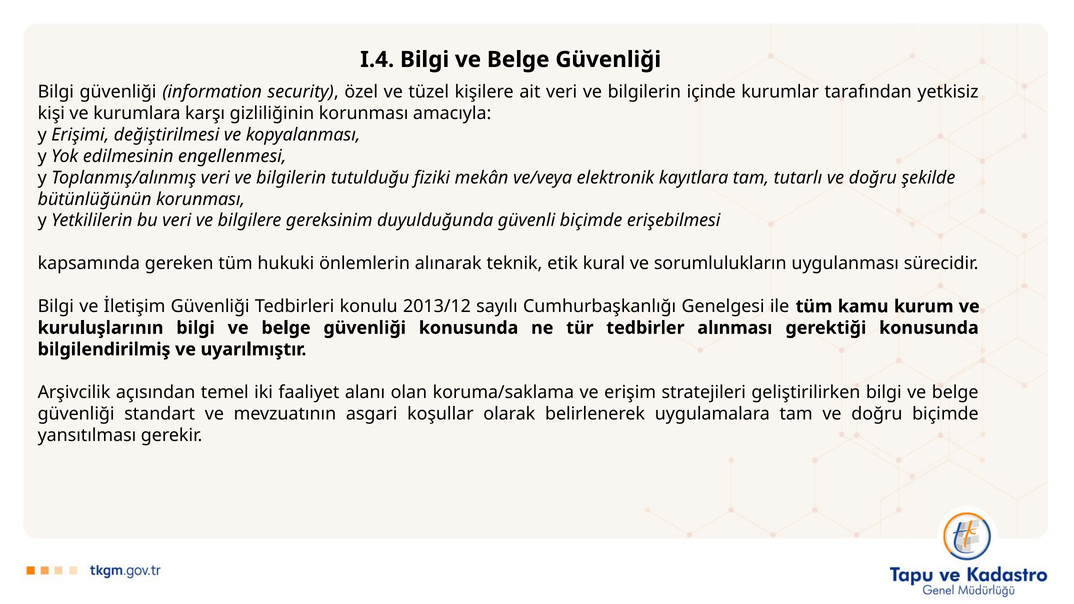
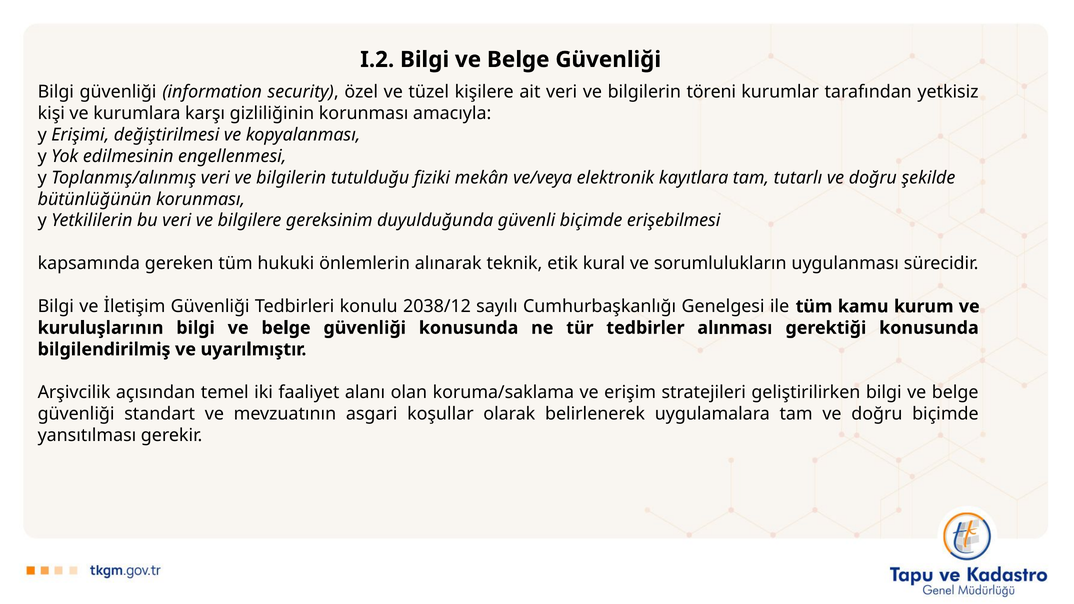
I.4: I.4 -> I.2
içinde: içinde -> töreni
2013/12: 2013/12 -> 2038/12
